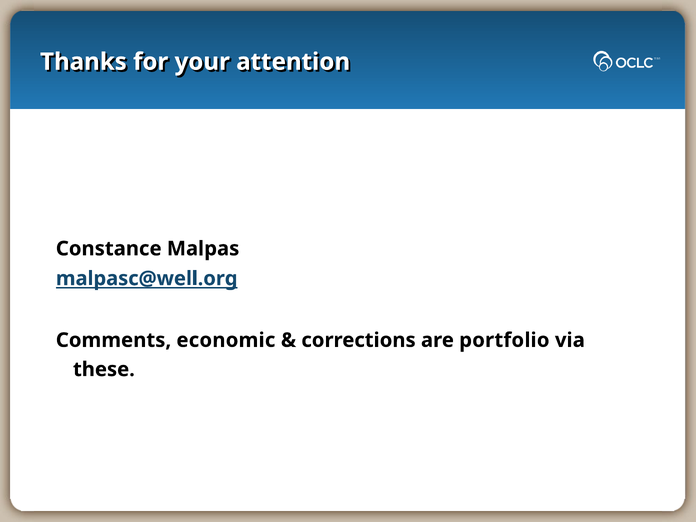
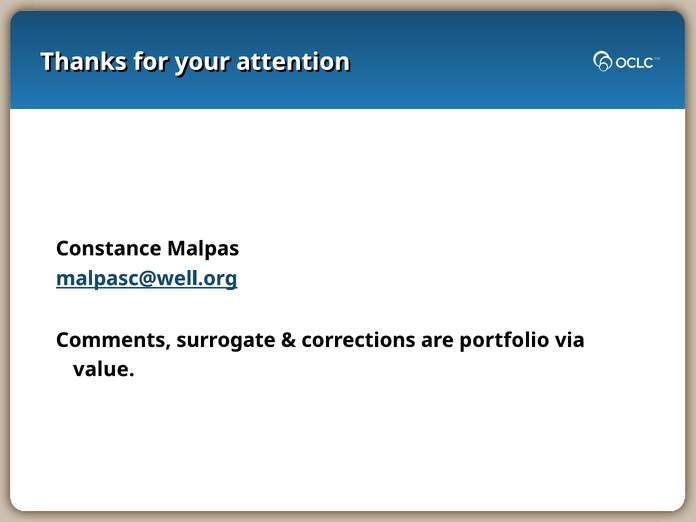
economic: economic -> surrogate
these: these -> value
